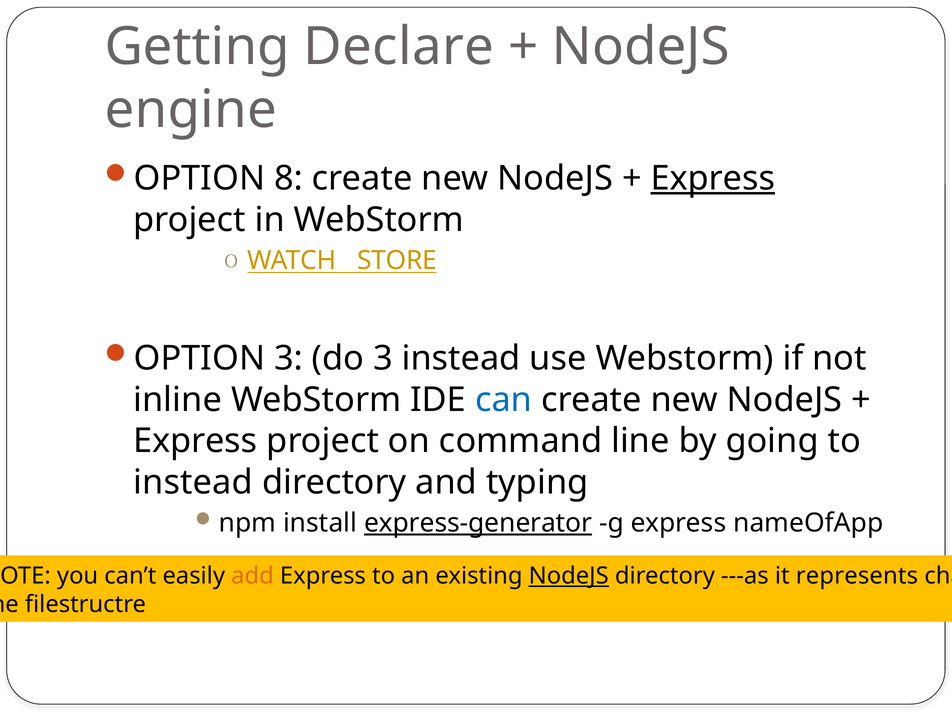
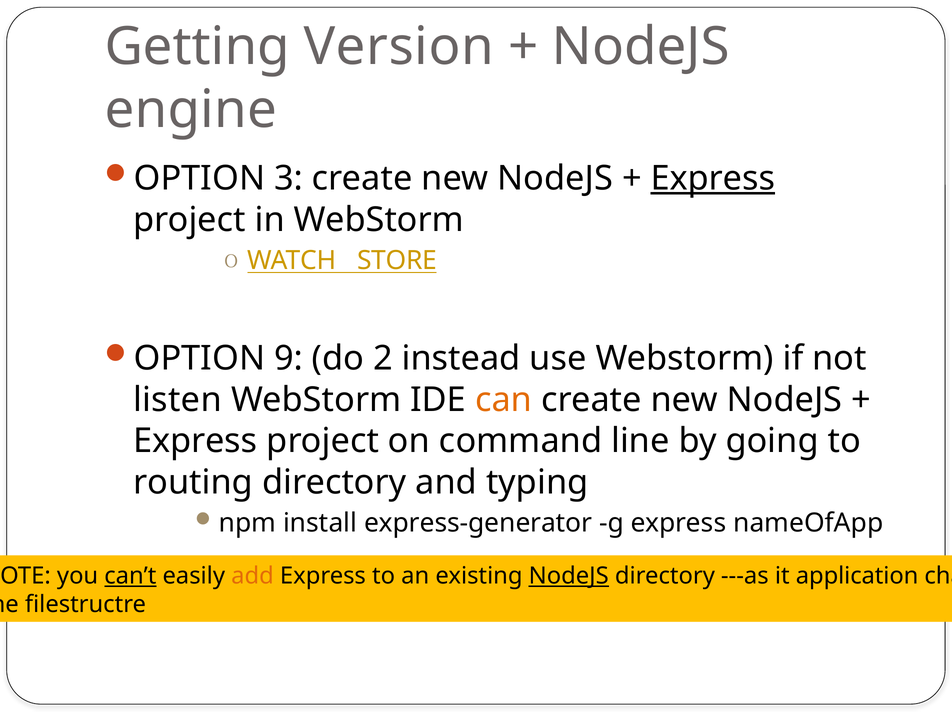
Declare: Declare -> Version
8: 8 -> 3
OPTION 3: 3 -> 9
do 3: 3 -> 2
inline: inline -> listen
can colour: blue -> orange
instead at (193, 482): instead -> routing
express-generator underline: present -> none
can’t underline: none -> present
represents: represents -> application
